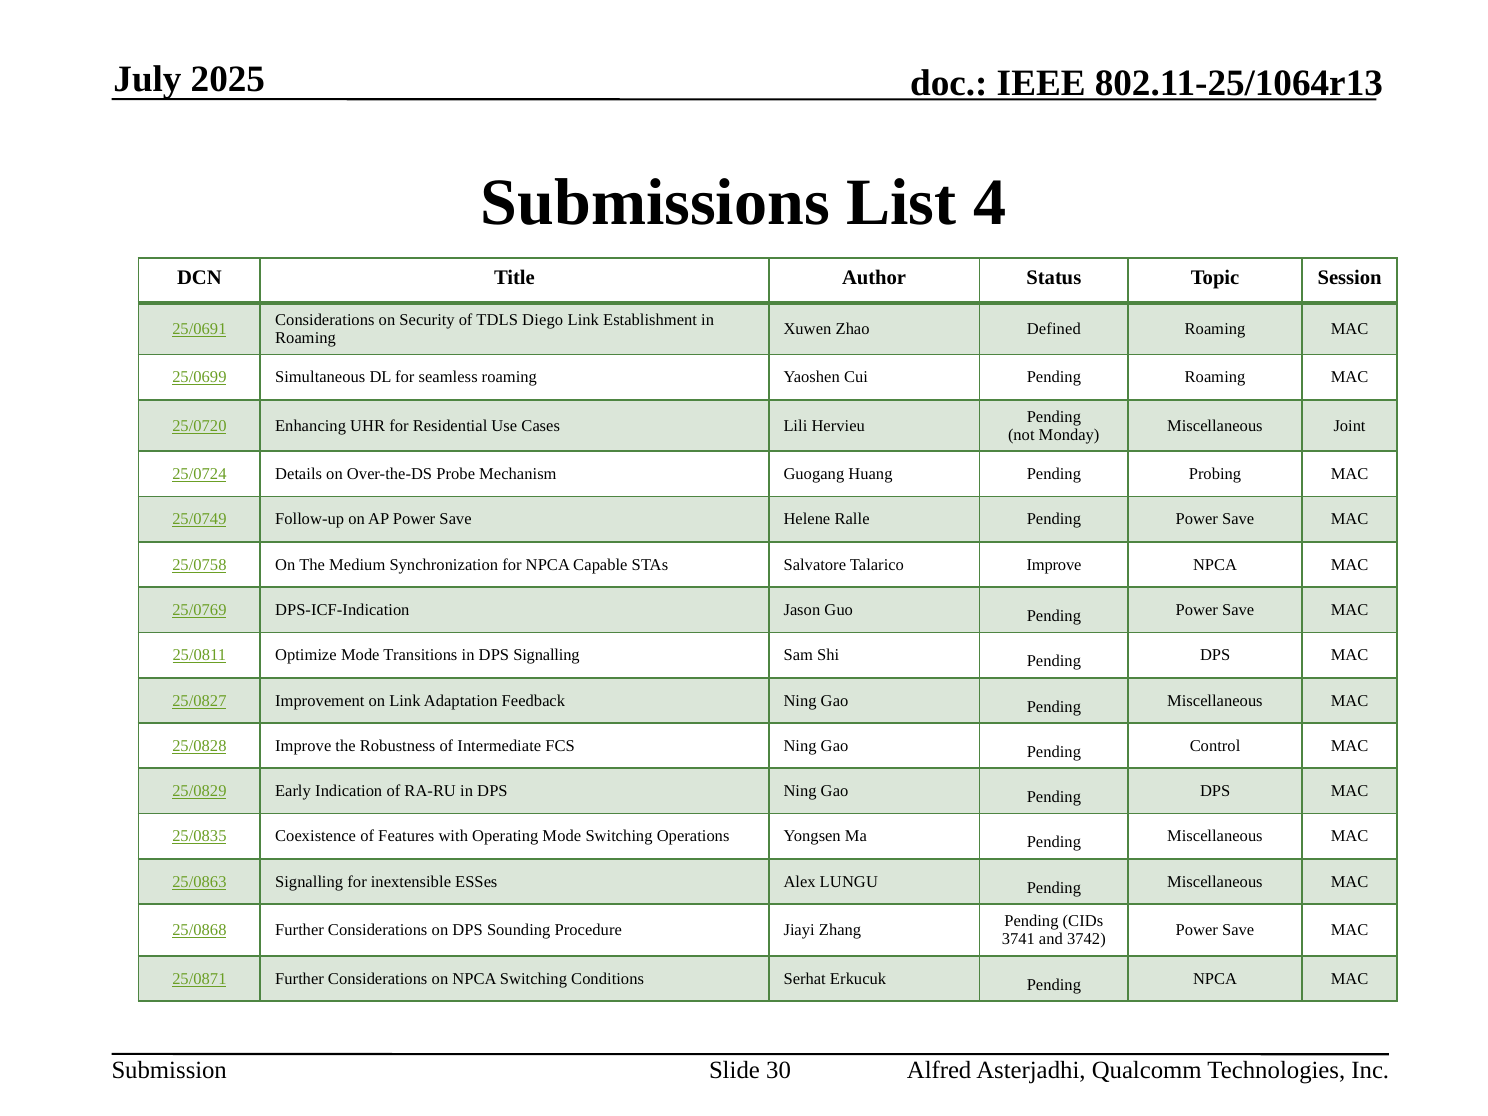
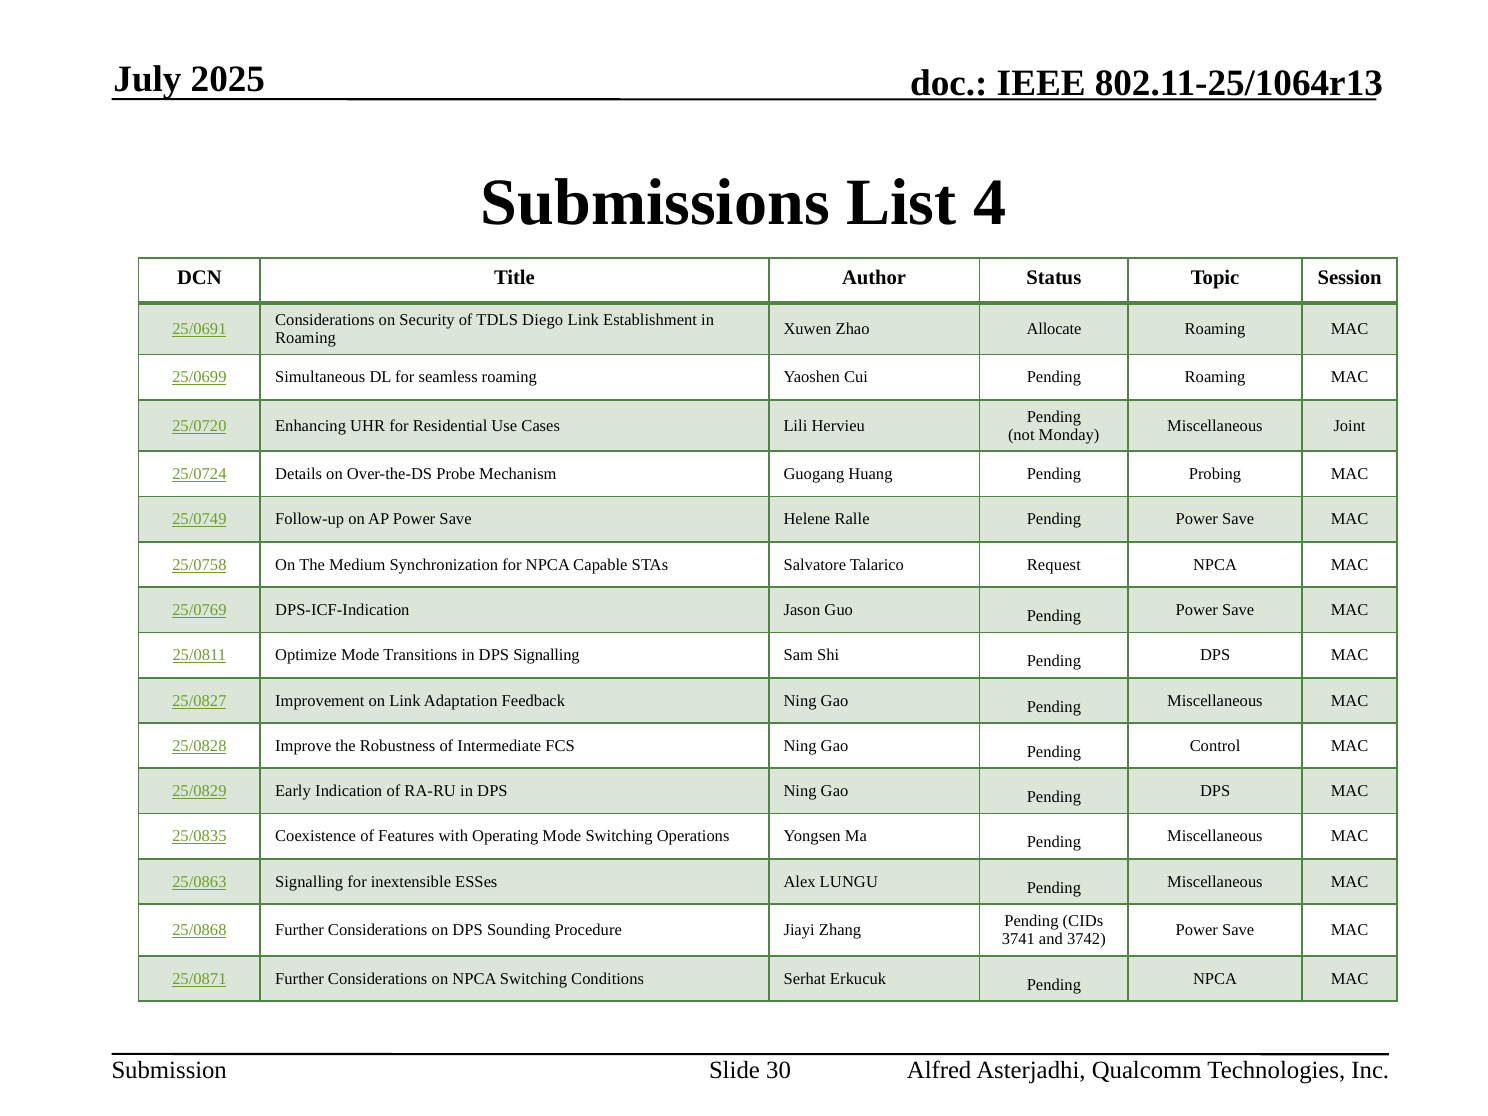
Defined: Defined -> Allocate
Talarico Improve: Improve -> Request
